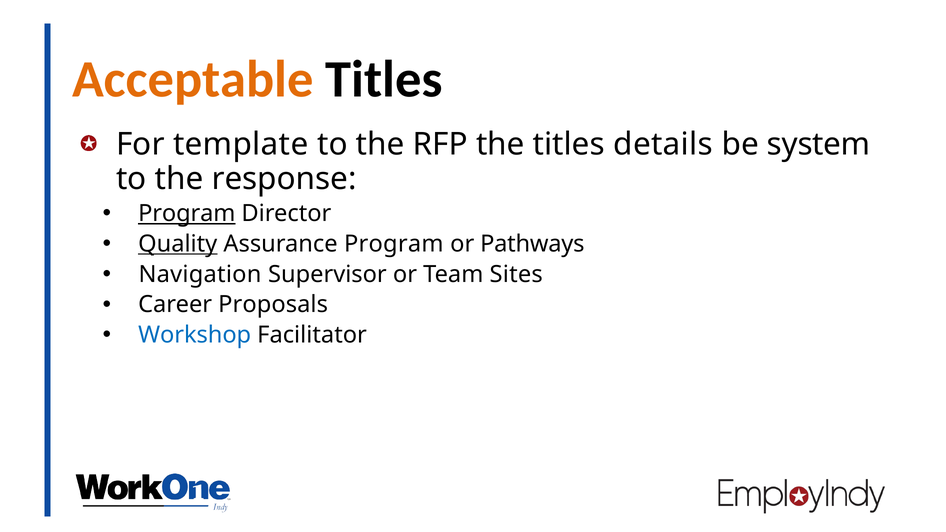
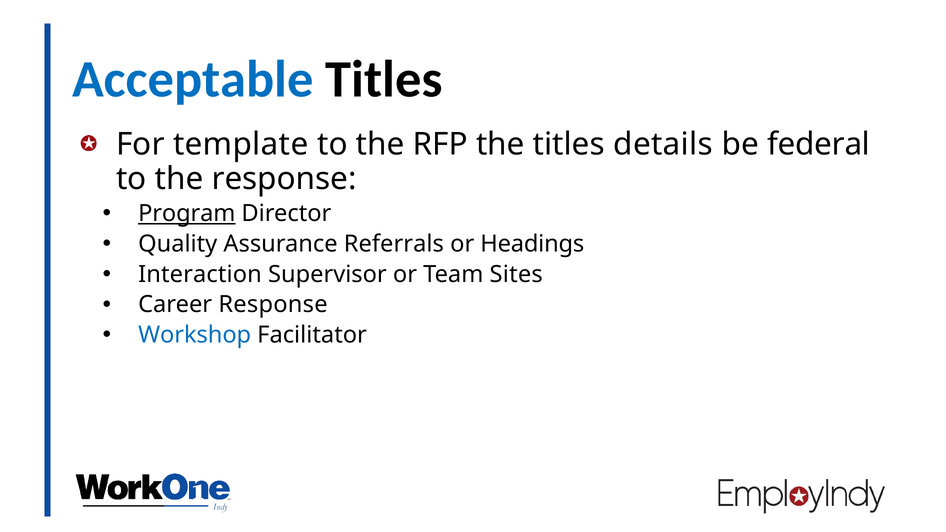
Acceptable colour: orange -> blue
system: system -> federal
Quality underline: present -> none
Assurance Program: Program -> Referrals
Pathways: Pathways -> Headings
Navigation: Navigation -> Interaction
Career Proposals: Proposals -> Response
